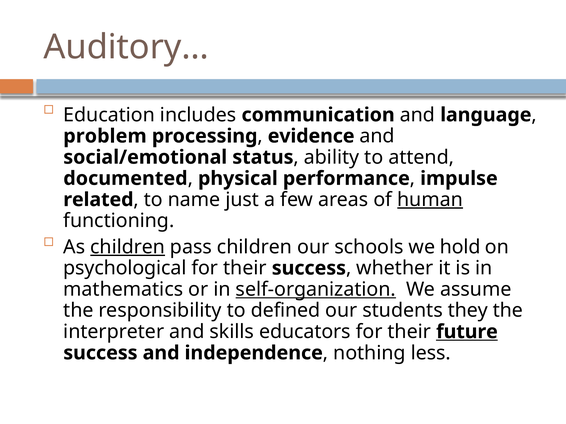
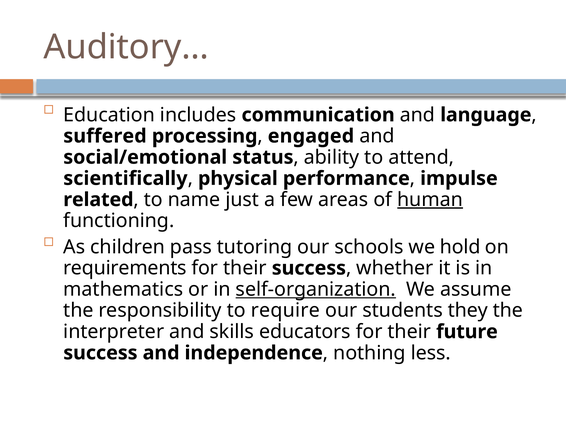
problem: problem -> suffered
evidence: evidence -> engaged
documented: documented -> scientifically
children at (128, 247) underline: present -> none
pass children: children -> tutoring
psychological: psychological -> requirements
defined: defined -> require
future underline: present -> none
